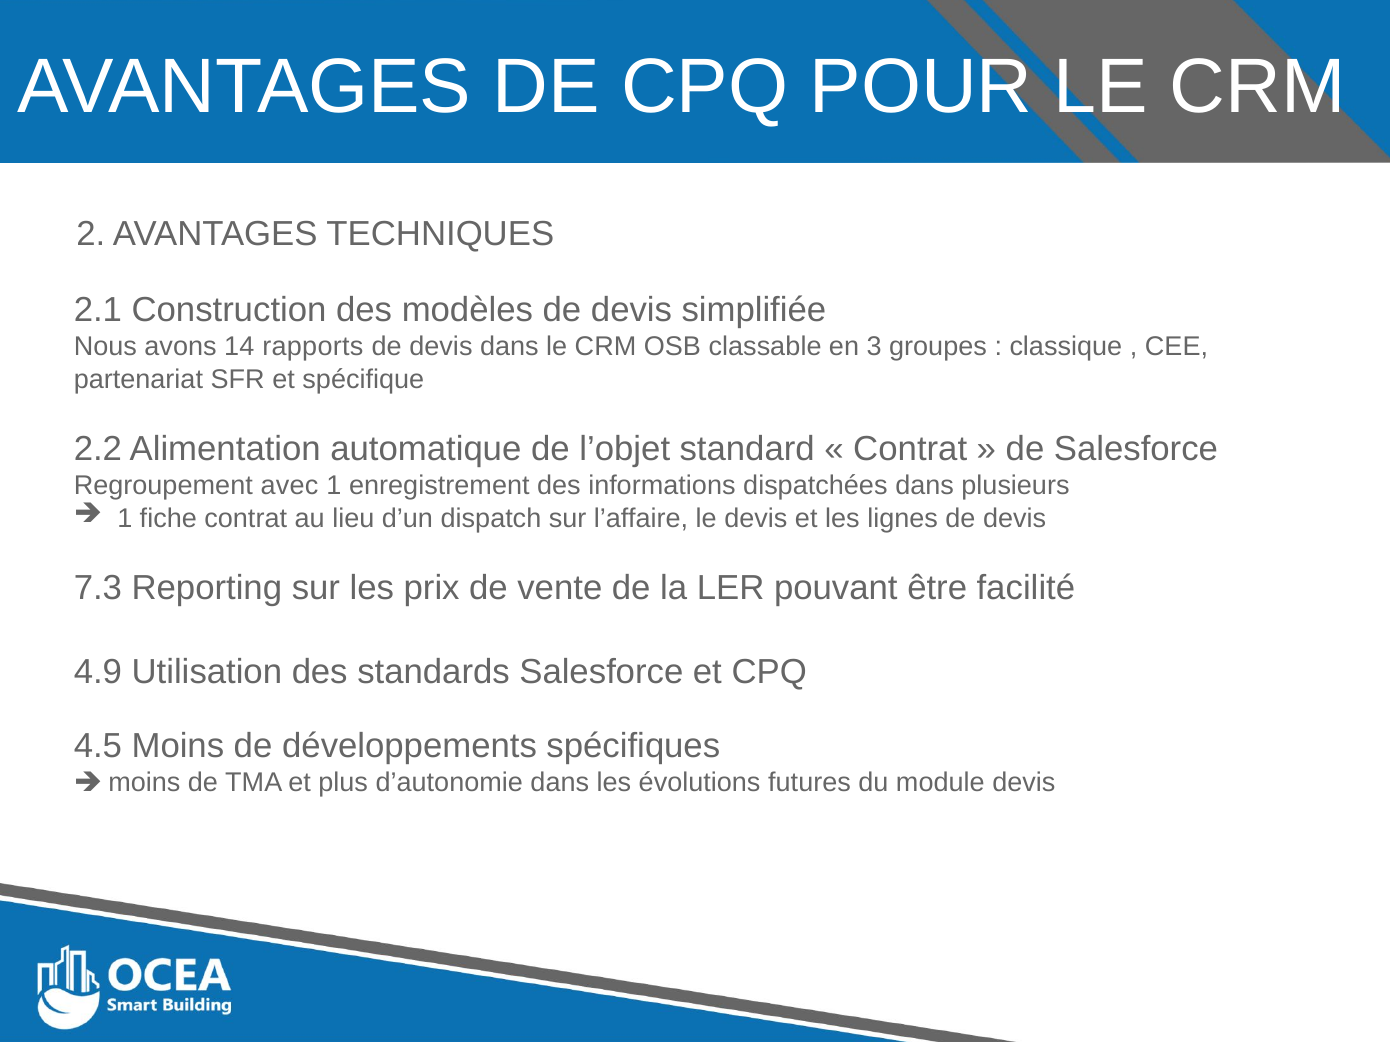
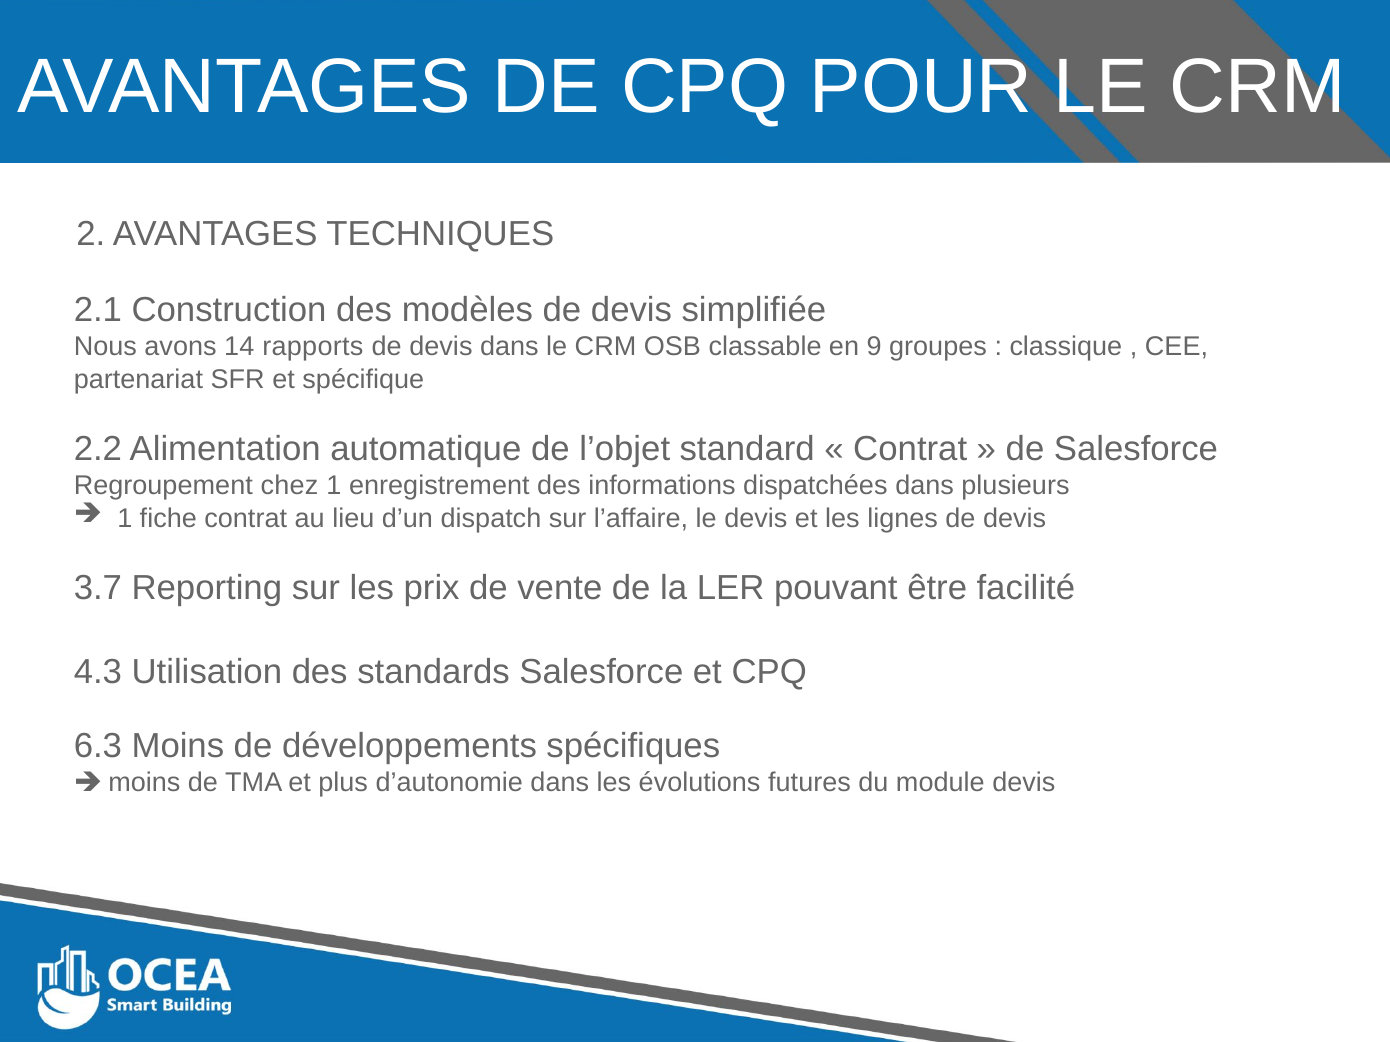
3: 3 -> 9
avec: avec -> chez
7.3: 7.3 -> 3.7
4.9: 4.9 -> 4.3
4.5: 4.5 -> 6.3
